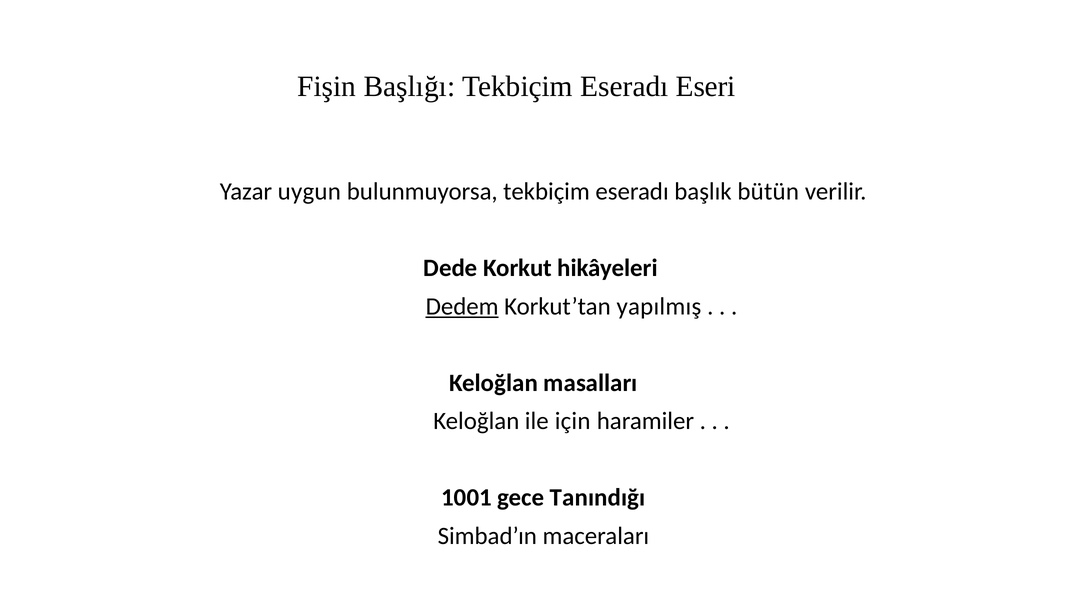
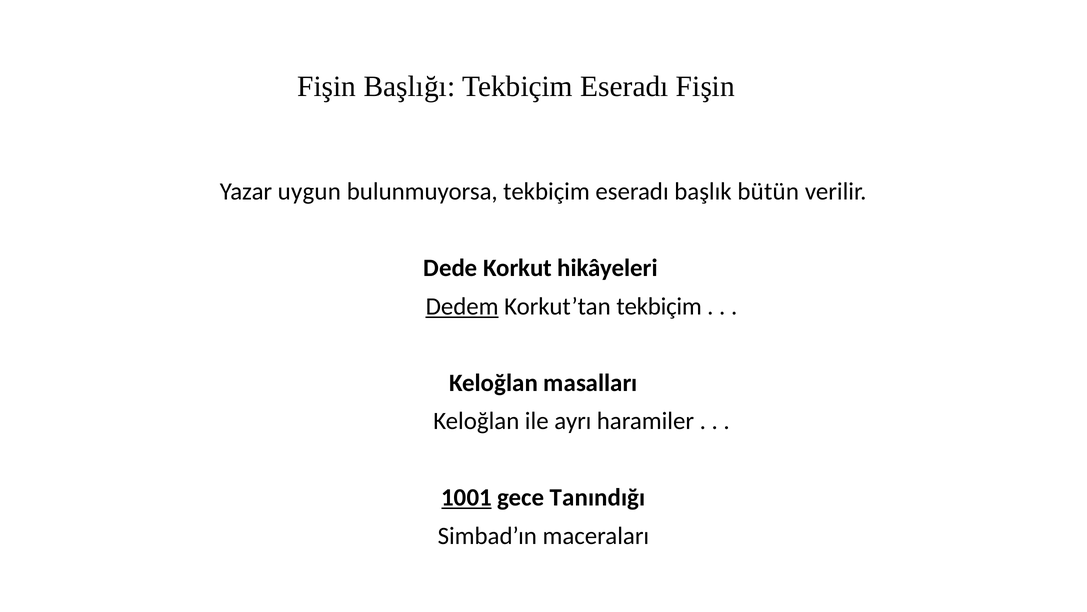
Eseradı Eseri: Eseri -> Fişin
Korkut’tan yapılmış: yapılmış -> tekbiçim
için: için -> ayrı
1001 underline: none -> present
